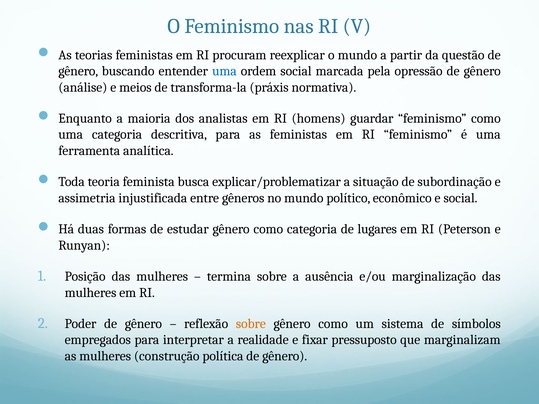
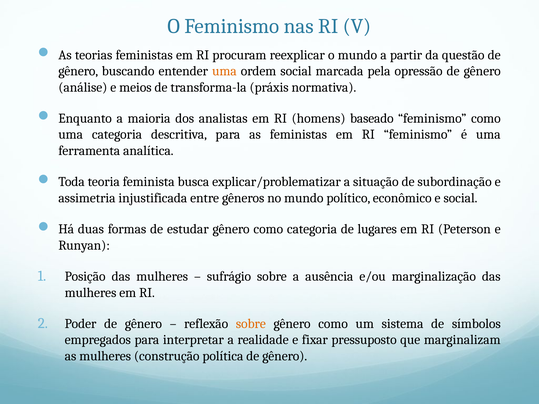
uma at (224, 71) colour: blue -> orange
guardar: guardar -> baseado
termina: termina -> sufrágio
